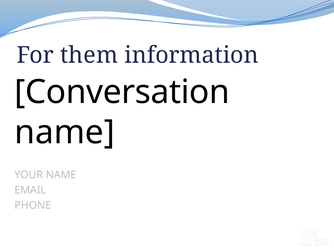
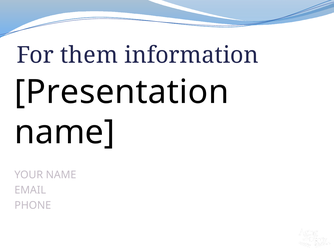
Conversation: Conversation -> Presentation
